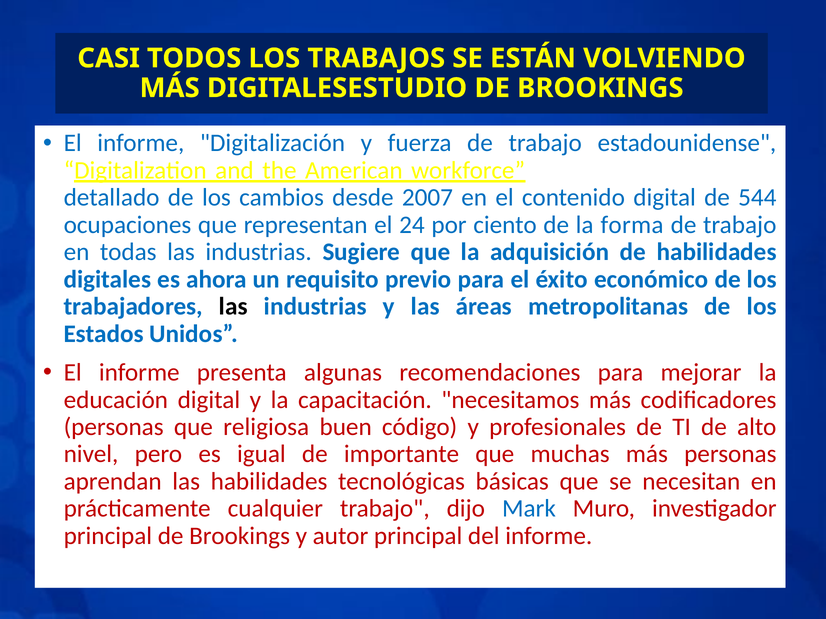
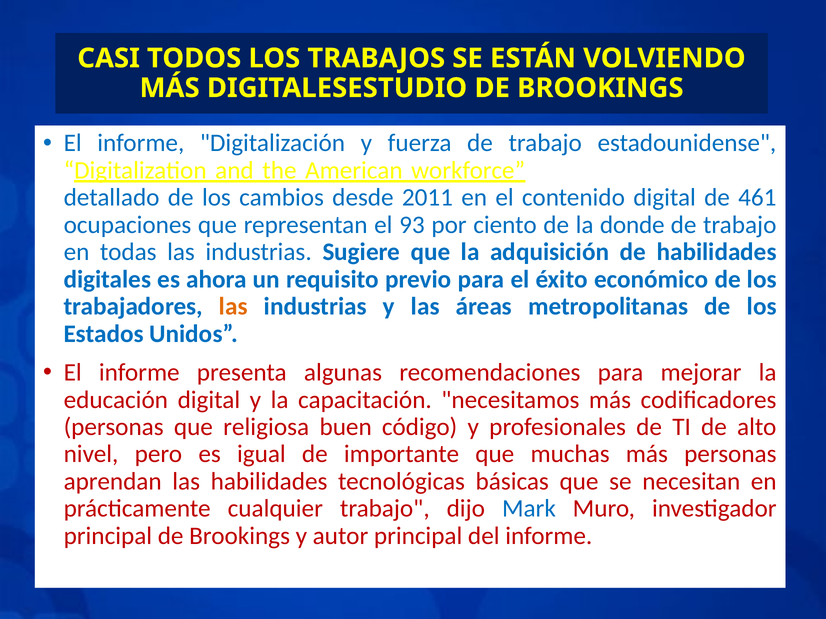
2007: 2007 -> 2011
544: 544 -> 461
24: 24 -> 93
forma: forma -> donde
las at (233, 307) colour: black -> orange
